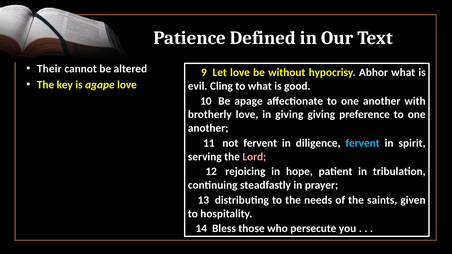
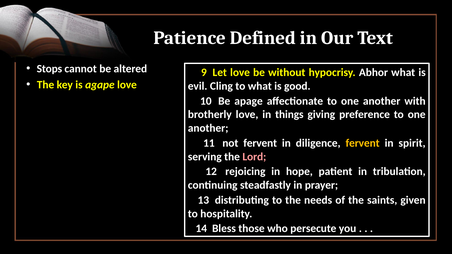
Their: Their -> Stops
in giving: giving -> things
fervent at (363, 143) colour: light blue -> yellow
